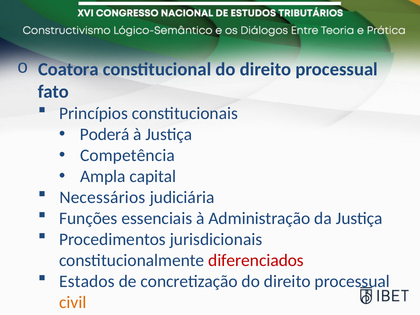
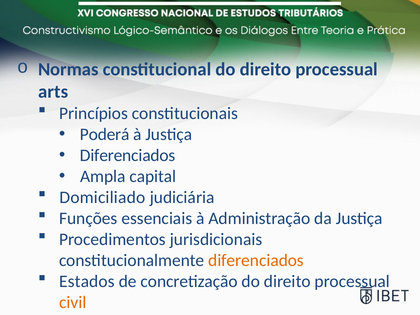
Coatora: Coatora -> Normas
fato: fato -> arts
Competência at (127, 155): Competência -> Diferenciados
Necessários: Necessários -> Domiciliado
diferenciados at (256, 260) colour: red -> orange
